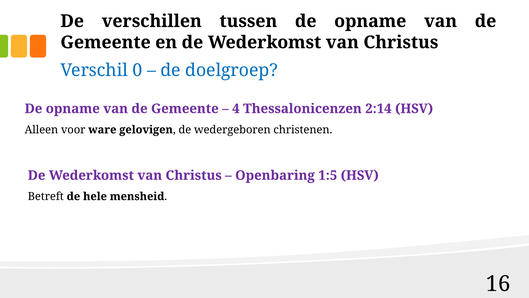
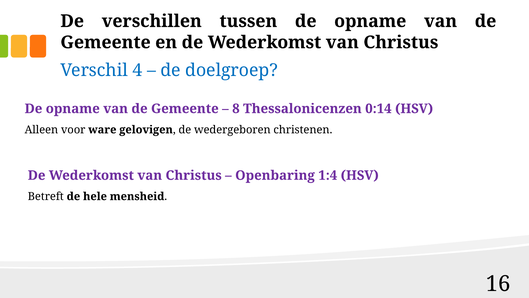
0: 0 -> 4
4: 4 -> 8
2:14: 2:14 -> 0:14
1:5: 1:5 -> 1:4
